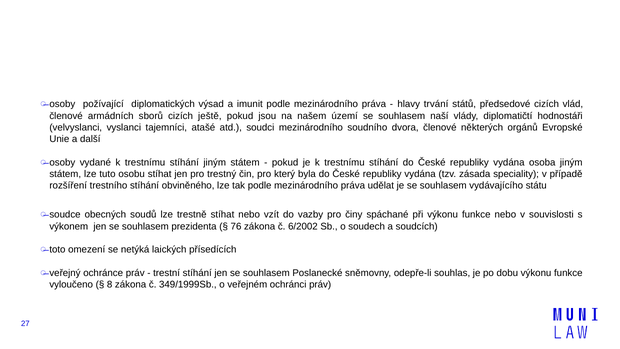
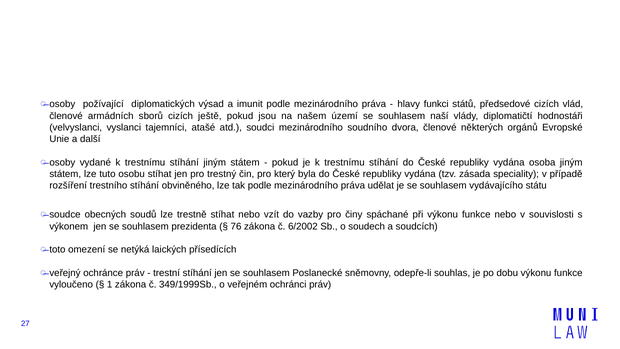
trvání: trvání -> funkci
8: 8 -> 1
